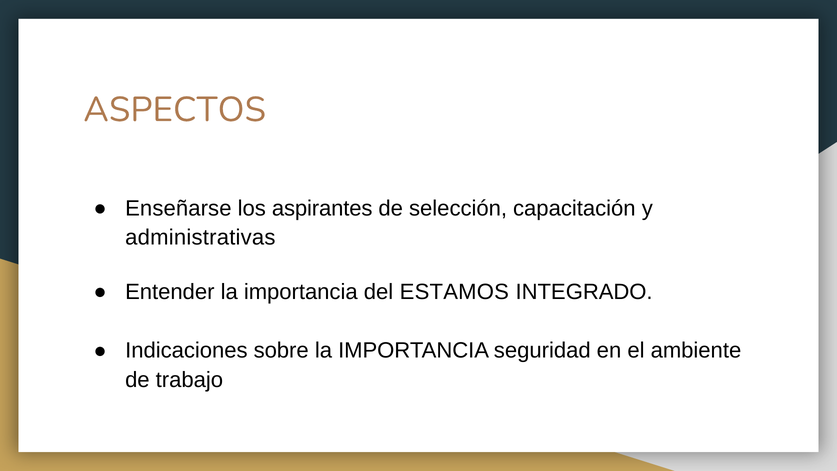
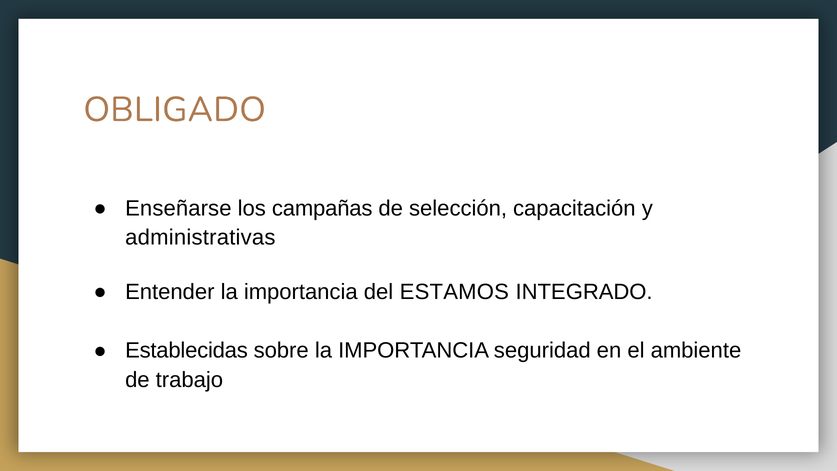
ASPECTOS: ASPECTOS -> OBLIGADO
aspirantes: aspirantes -> campañas
Indicaciones: Indicaciones -> Establecidas
